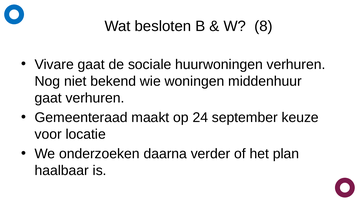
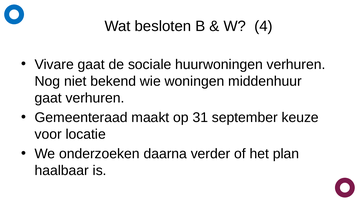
8: 8 -> 4
24: 24 -> 31
